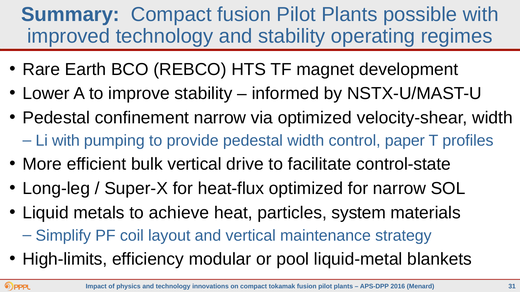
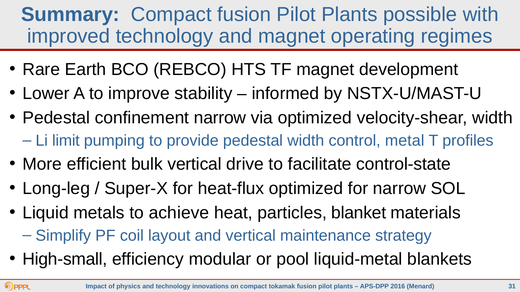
and stability: stability -> magnet
Li with: with -> limit
paper: paper -> metal
system: system -> blanket
High-limits: High-limits -> High-small
